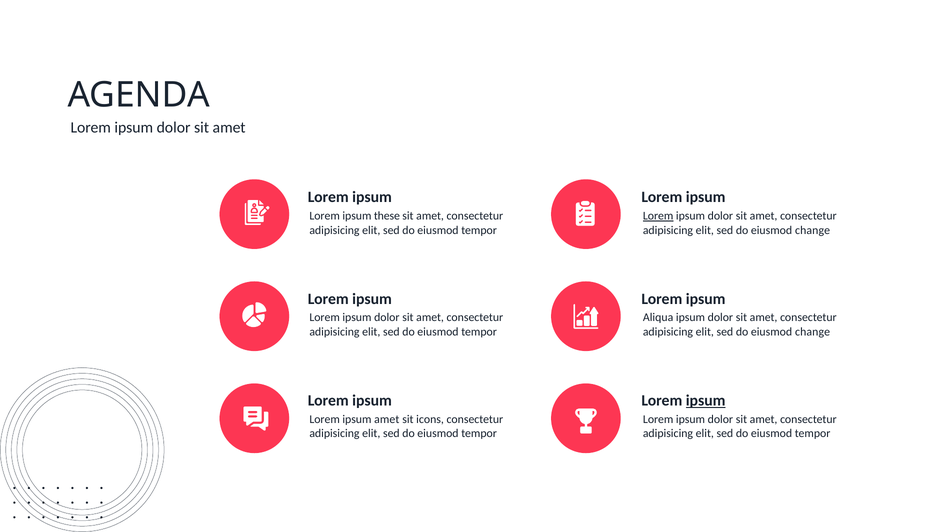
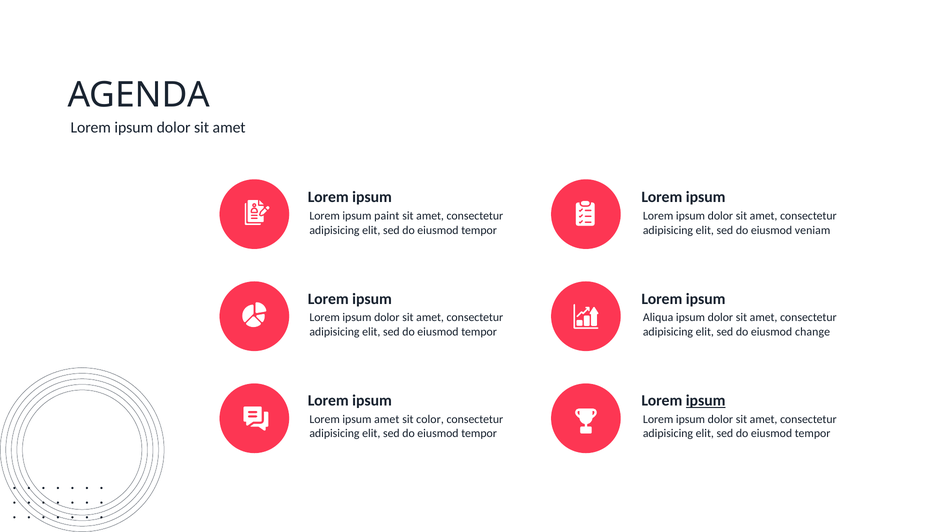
these: these -> paint
Lorem at (658, 216) underline: present -> none
change at (813, 230): change -> veniam
icons: icons -> color
